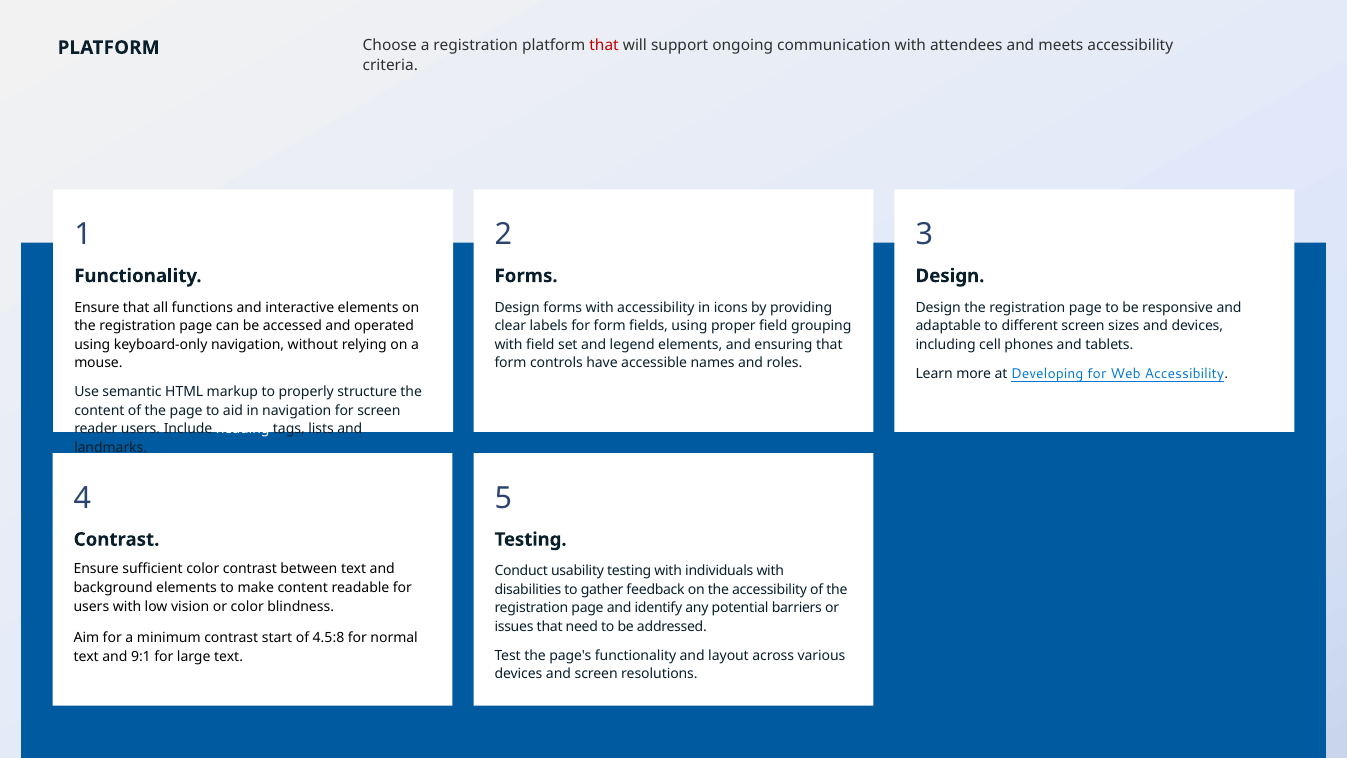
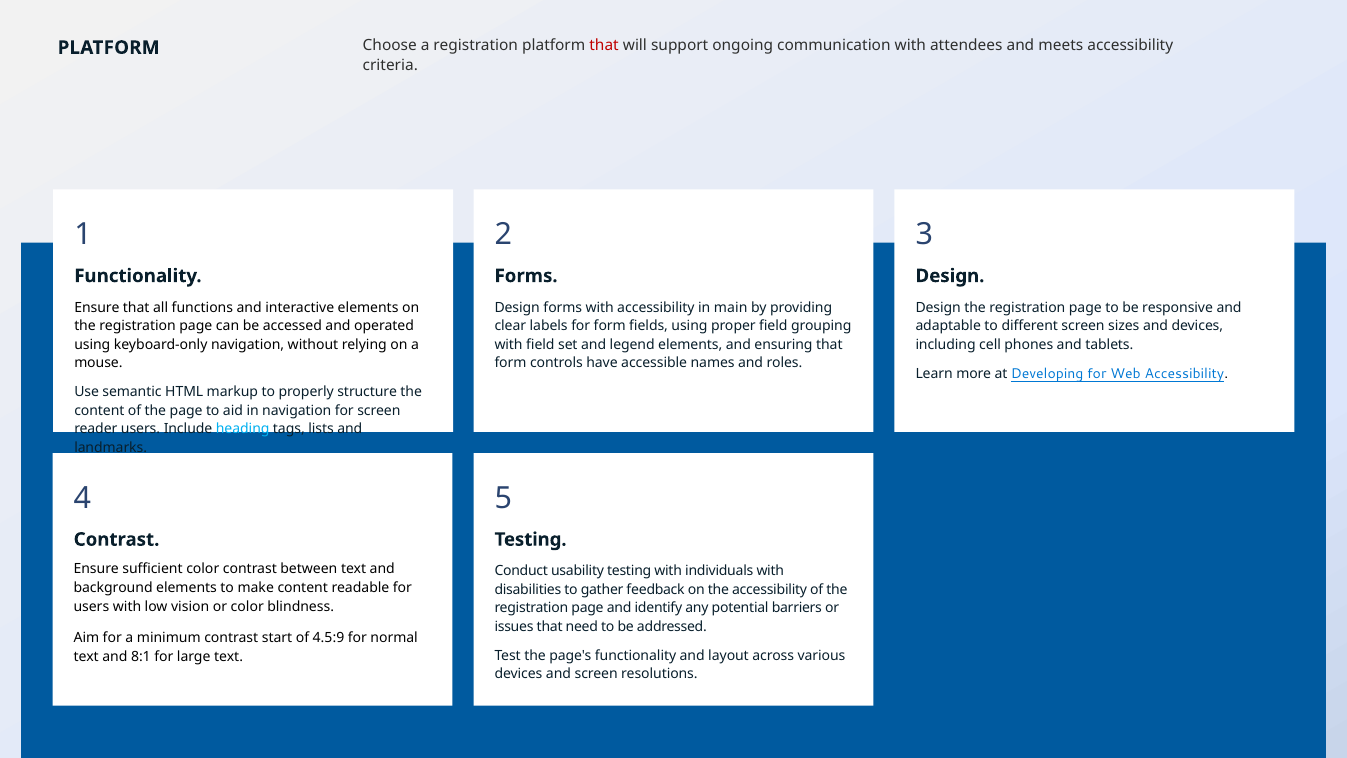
icons: icons -> main
heading colour: white -> light blue
4.5:8: 4.5:8 -> 4.5:9
9:1: 9:1 -> 8:1
